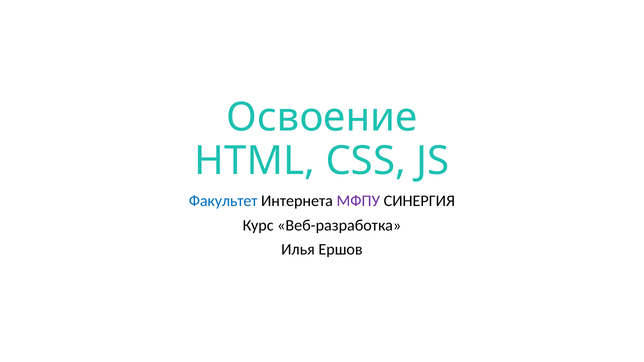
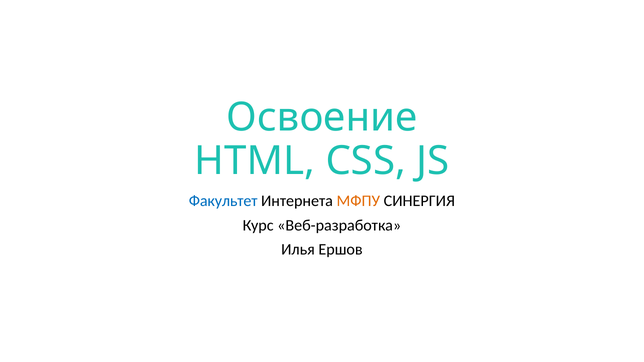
МФПУ colour: purple -> orange
